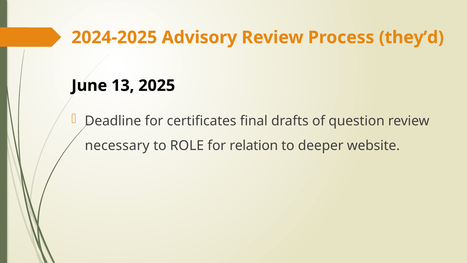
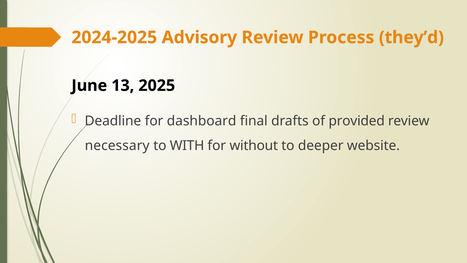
certificates: certificates -> dashboard
question: question -> provided
ROLE: ROLE -> WITH
relation: relation -> without
